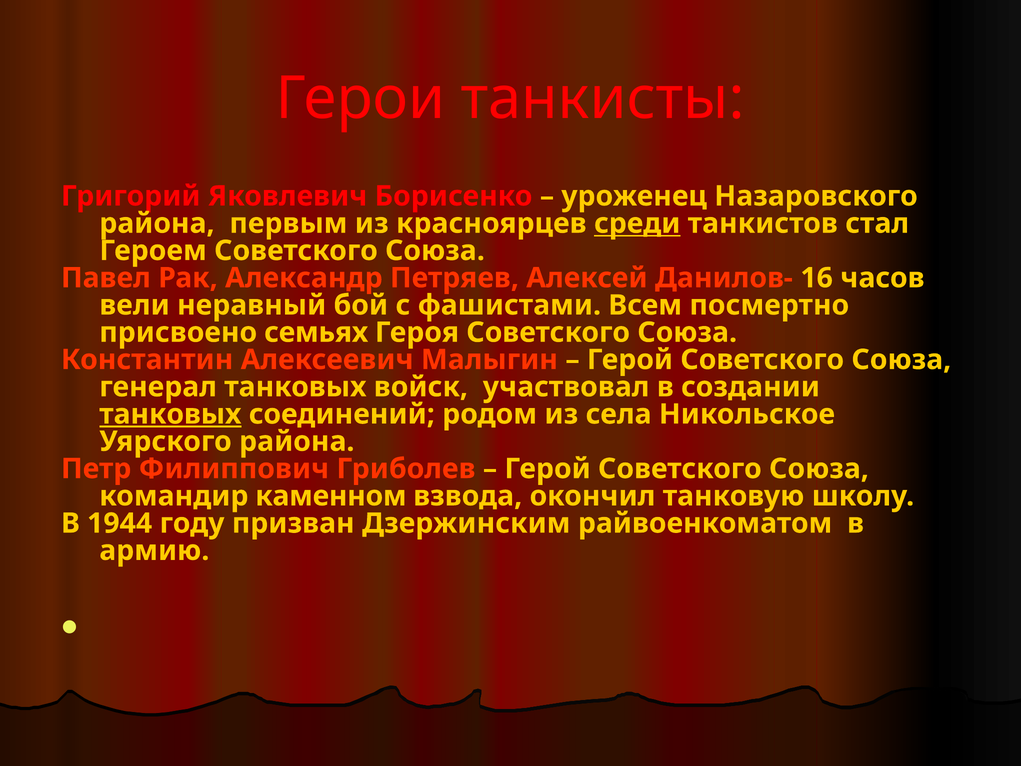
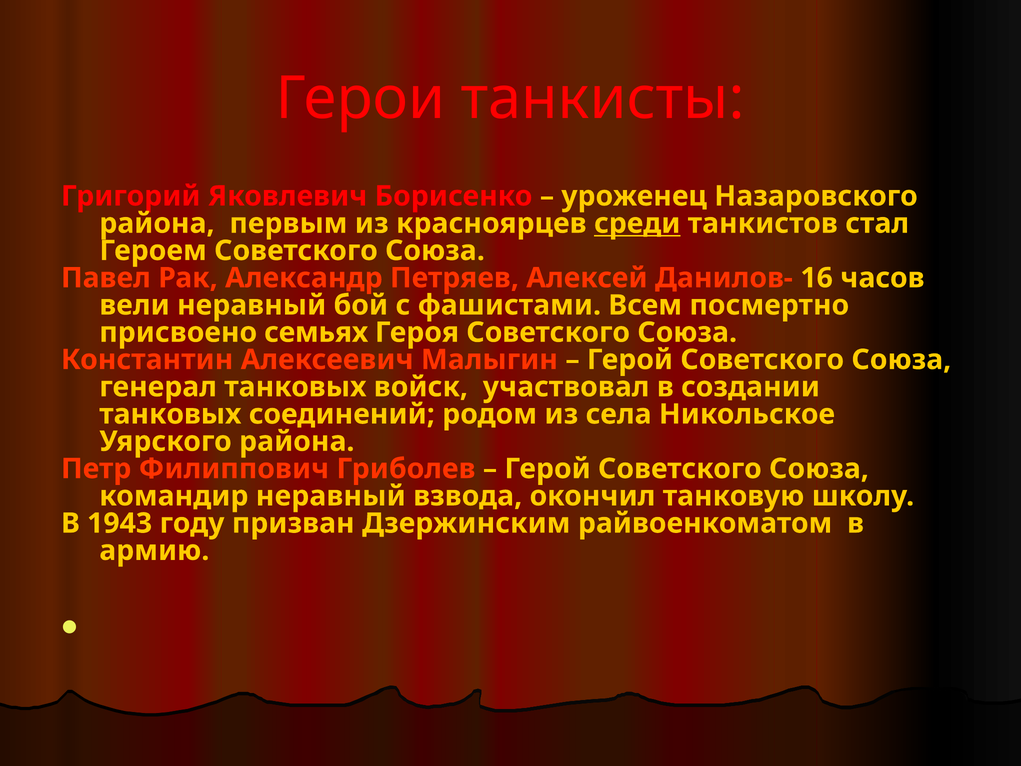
танковых at (170, 414) underline: present -> none
командир каменном: каменном -> неравный
1944: 1944 -> 1943
